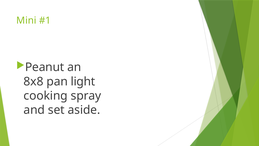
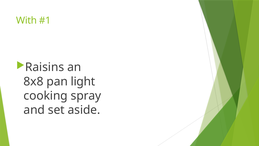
Mini: Mini -> With
Peanut: Peanut -> Raisins
